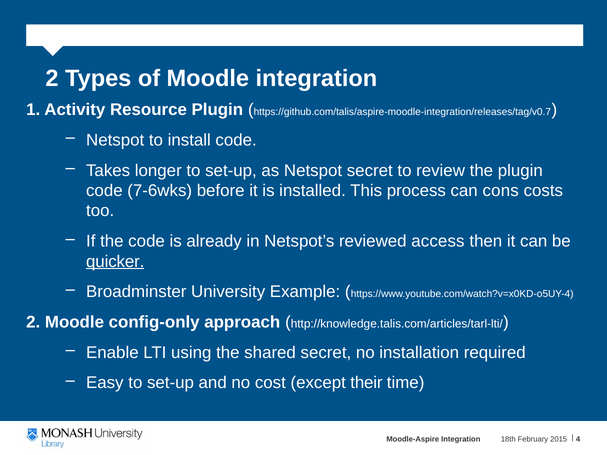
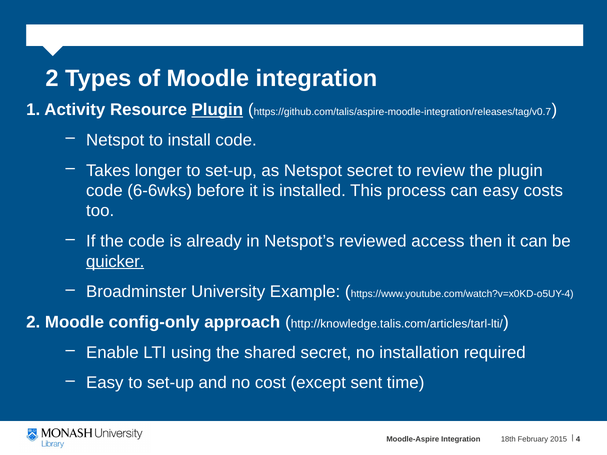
Plugin at (217, 110) underline: none -> present
7-6wks: 7-6wks -> 6-6wks
can cons: cons -> easy
their: their -> sent
